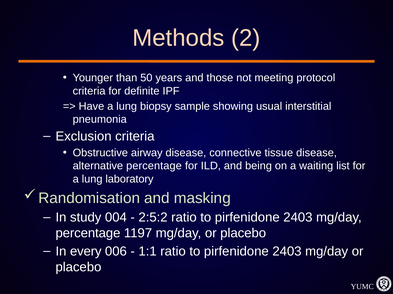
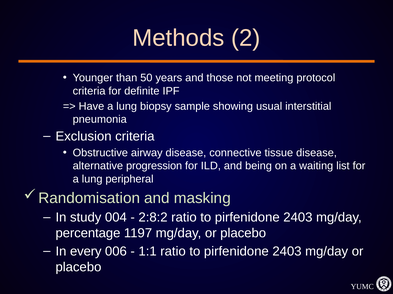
alternative percentage: percentage -> progression
laboratory: laboratory -> peripheral
2:5:2: 2:5:2 -> 2:8:2
